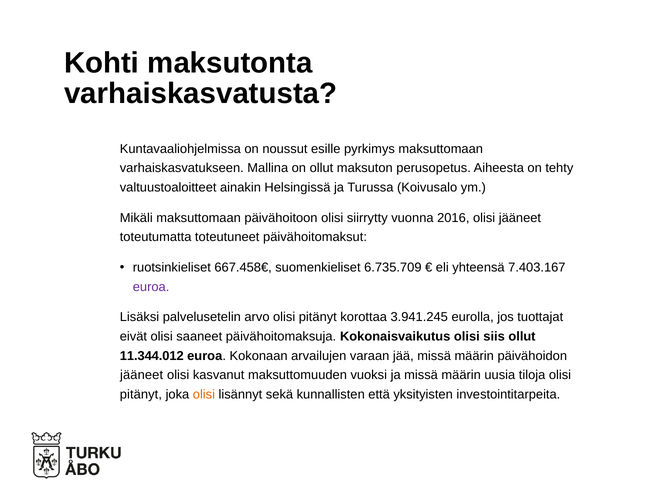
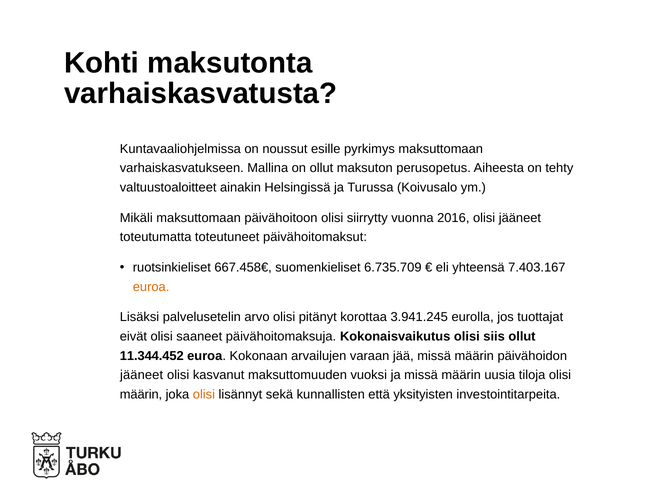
euroa at (151, 287) colour: purple -> orange
11.344.012: 11.344.012 -> 11.344.452
pitänyt at (141, 394): pitänyt -> määrin
